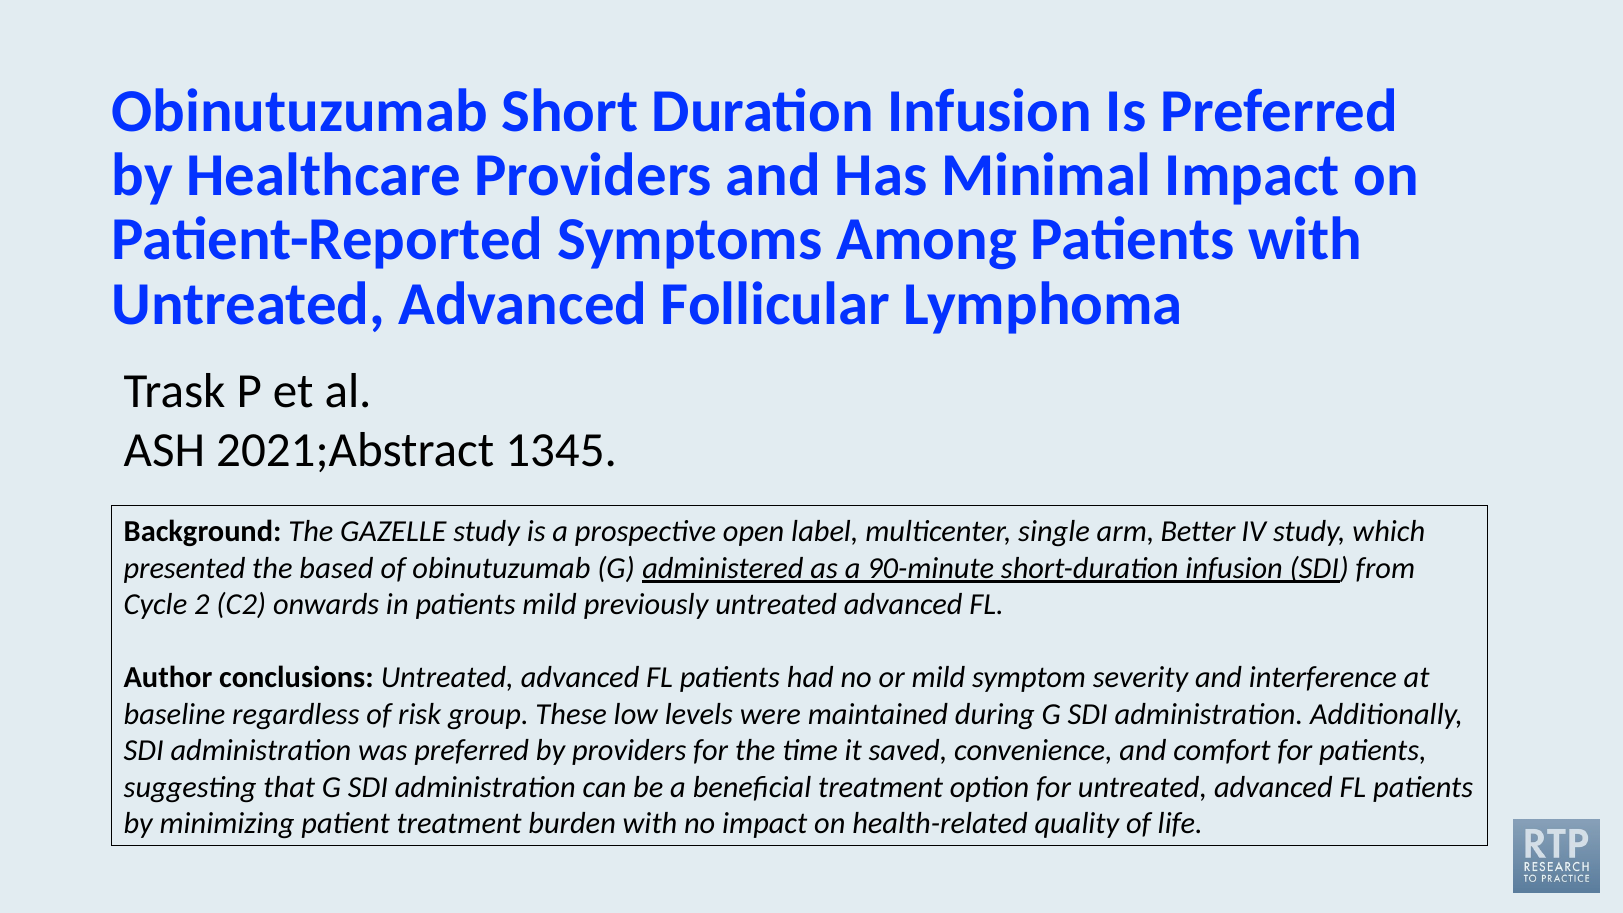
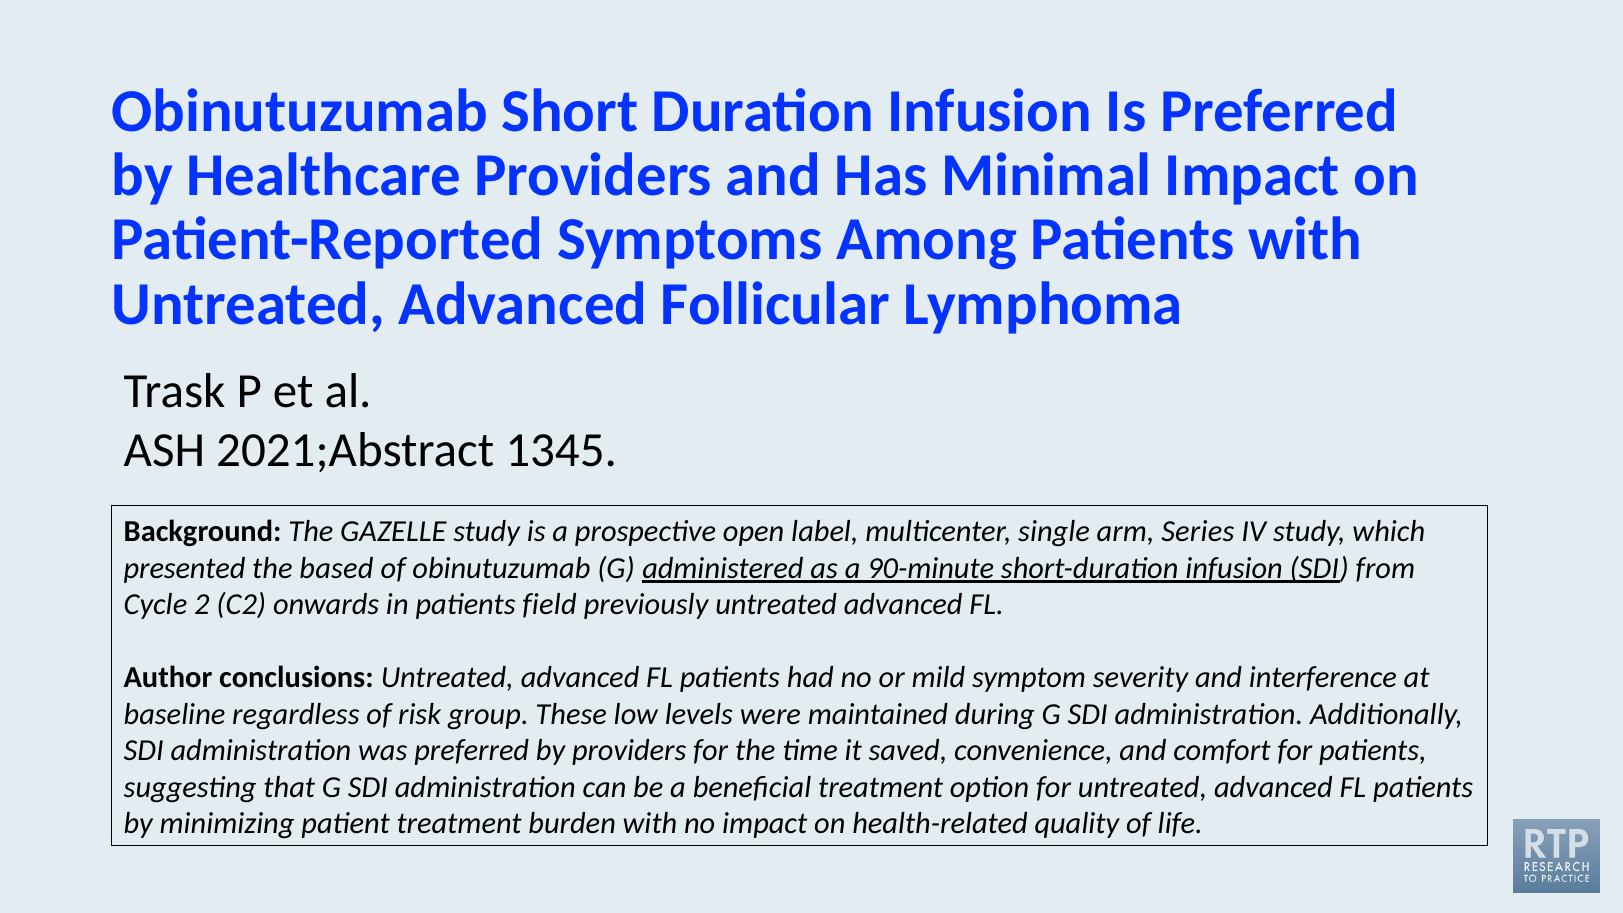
Better: Better -> Series
patients mild: mild -> field
